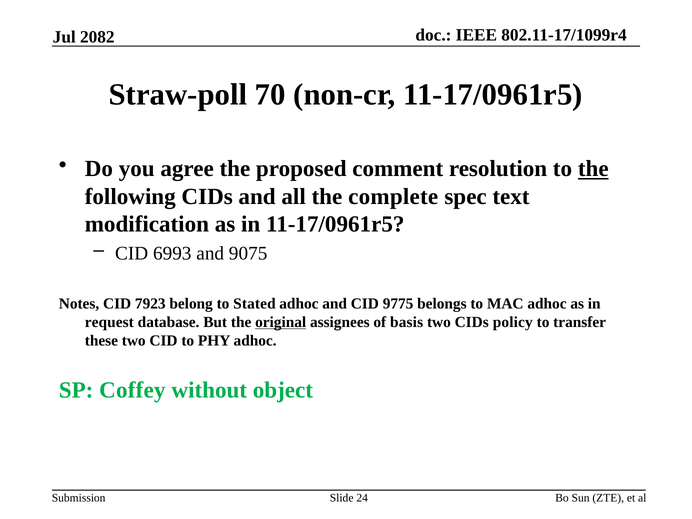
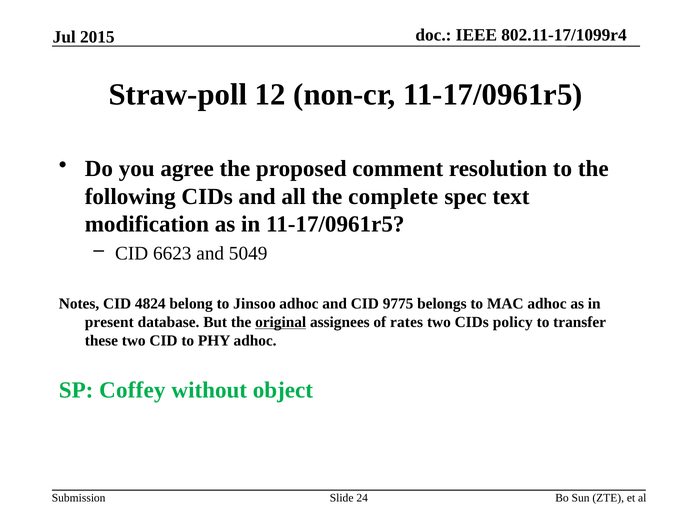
2082: 2082 -> 2015
70: 70 -> 12
the at (593, 169) underline: present -> none
6993: 6993 -> 6623
9075: 9075 -> 5049
7923: 7923 -> 4824
Stated: Stated -> Jinsoo
request: request -> present
basis: basis -> rates
